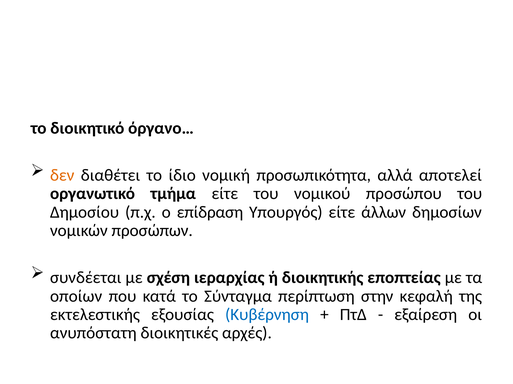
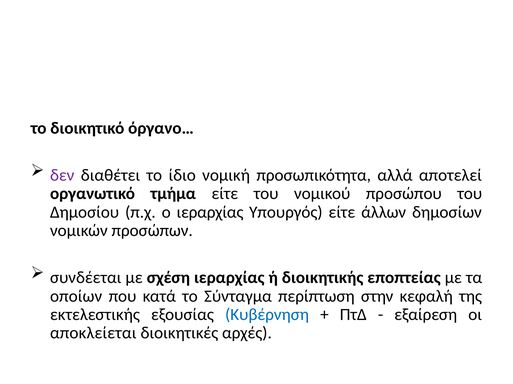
δεν colour: orange -> purple
ο επίδραση: επίδραση -> ιεραρχίας
ανυπόστατη: ανυπόστατη -> αποκλείεται
